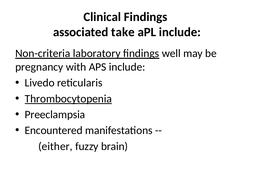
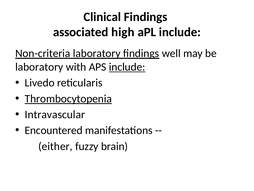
take: take -> high
pregnancy at (39, 67): pregnancy -> laboratory
include at (127, 67) underline: none -> present
Preeclampsia: Preeclampsia -> Intravascular
